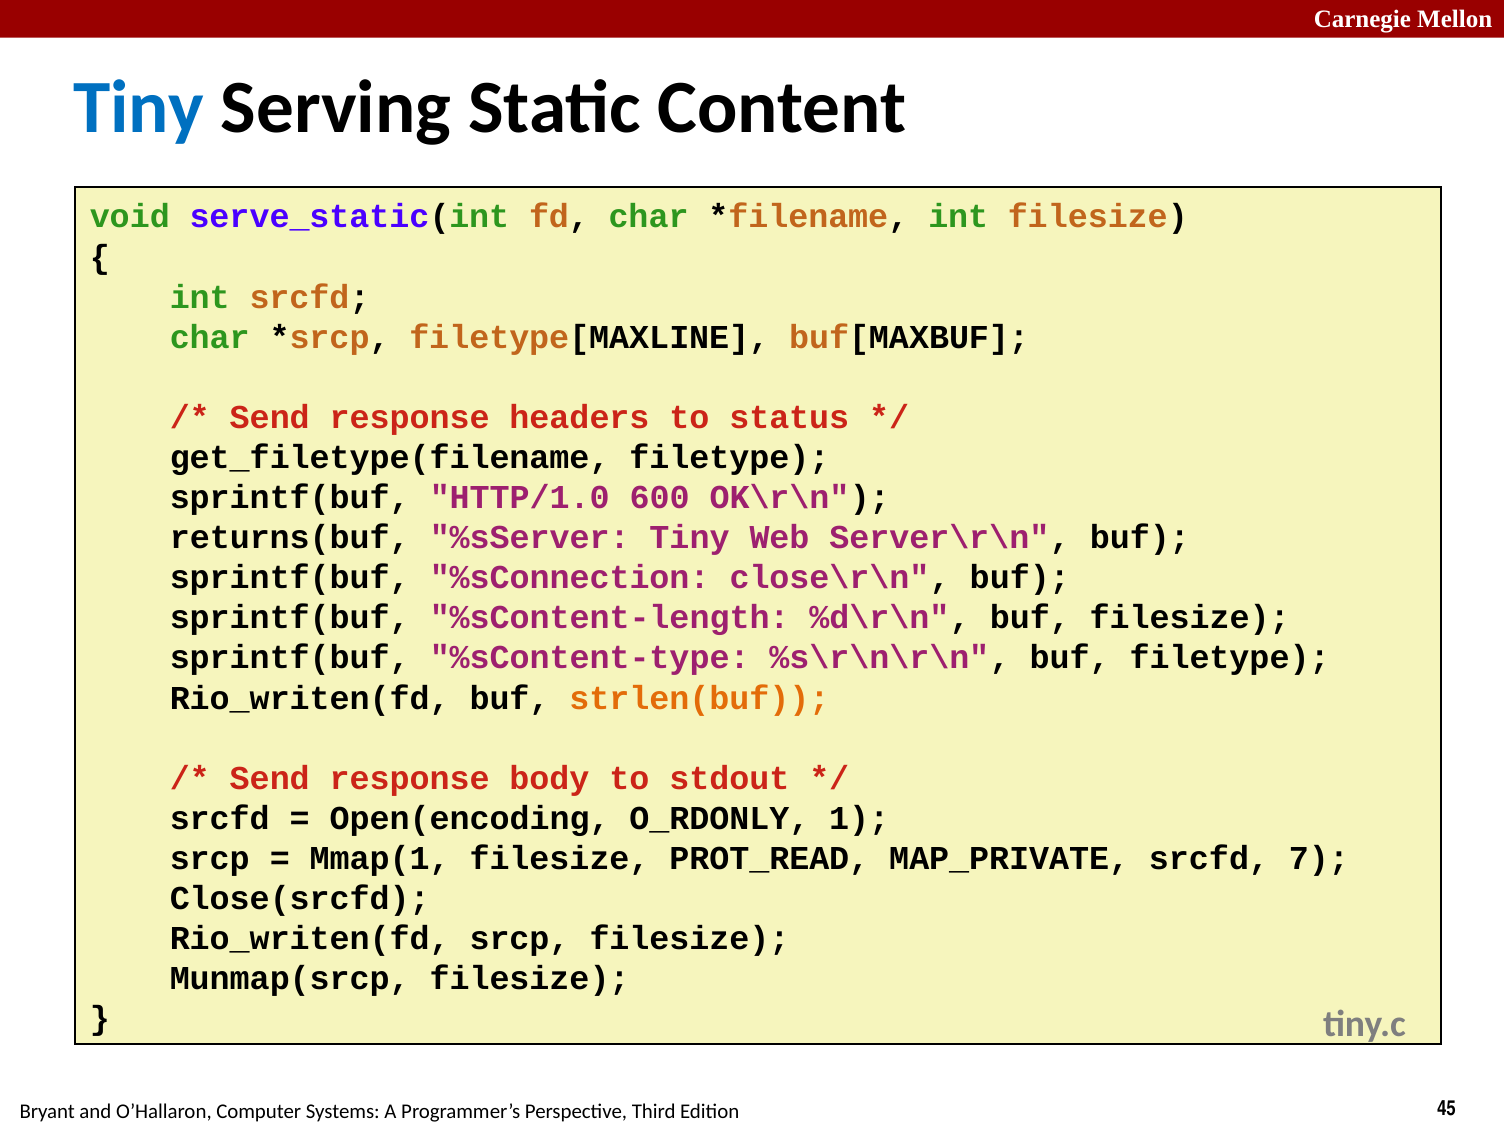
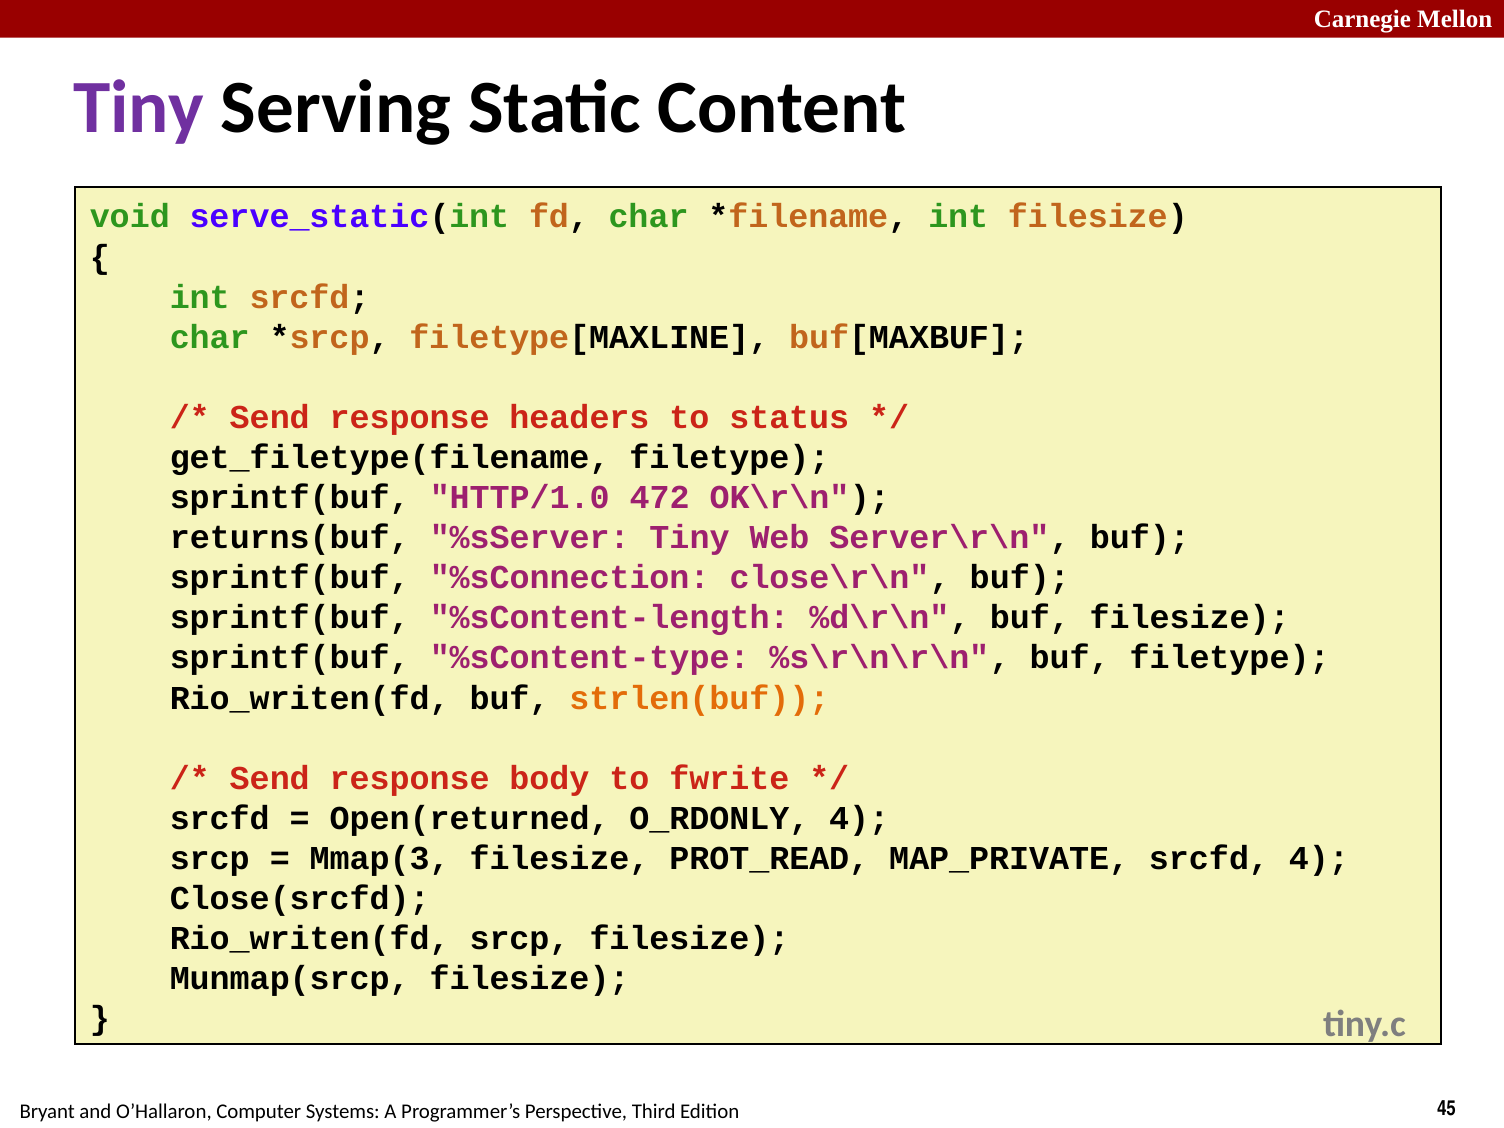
Tiny at (139, 108) colour: blue -> purple
600: 600 -> 472
stdout: stdout -> fwrite
Open(encoding: Open(encoding -> Open(returned
O_RDONLY 1: 1 -> 4
Mmap(1: Mmap(1 -> Mmap(3
srcfd 7: 7 -> 4
